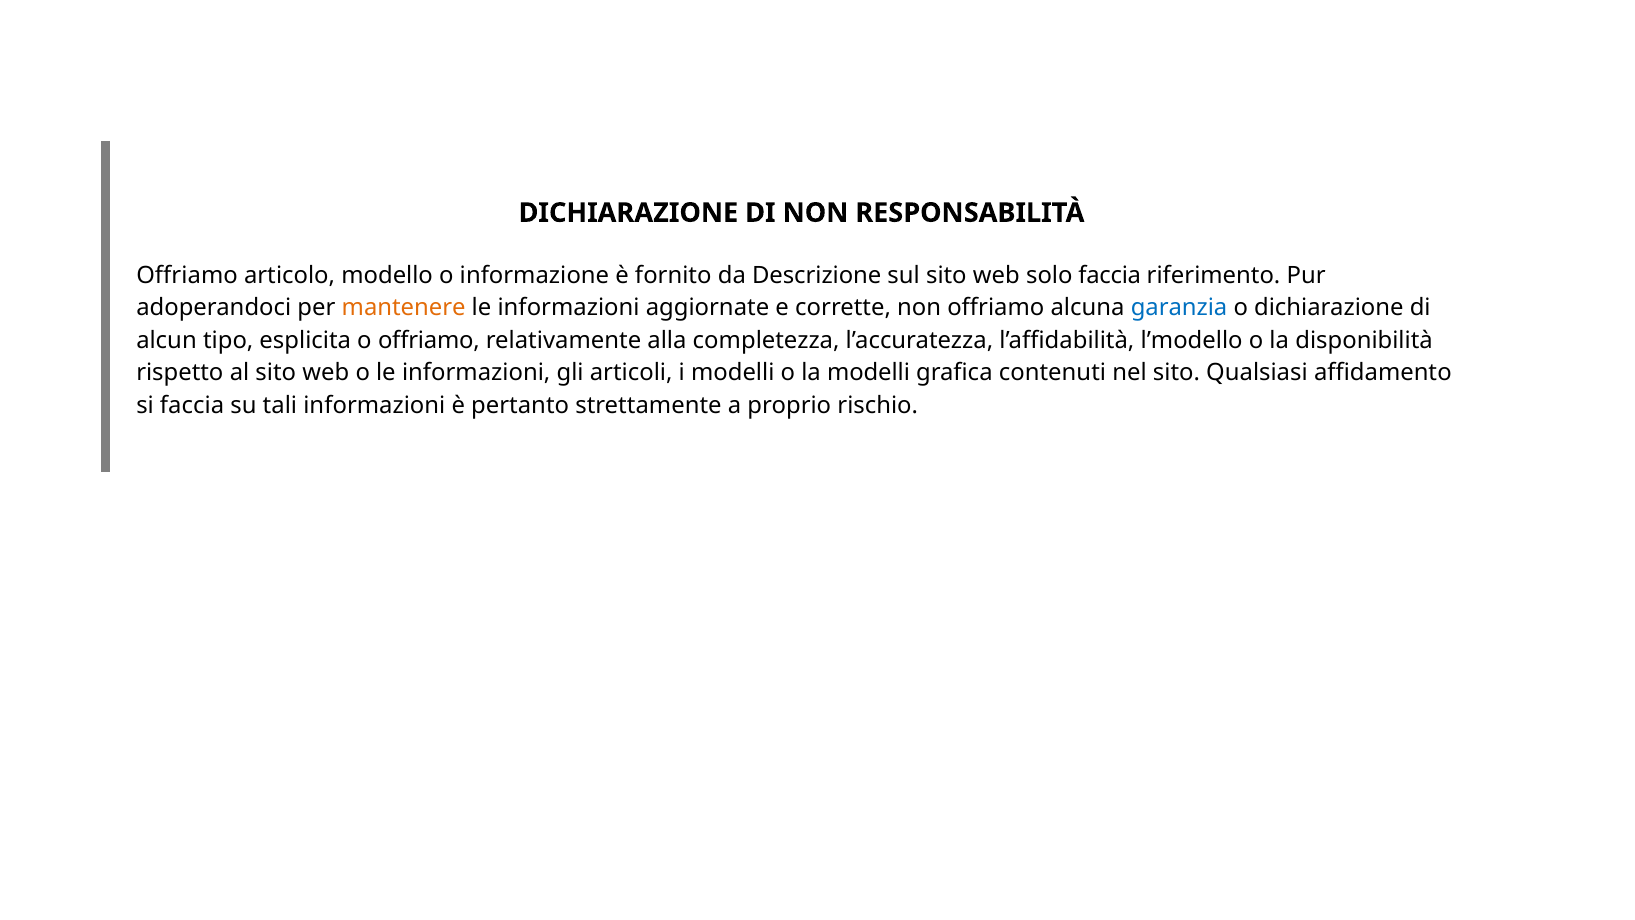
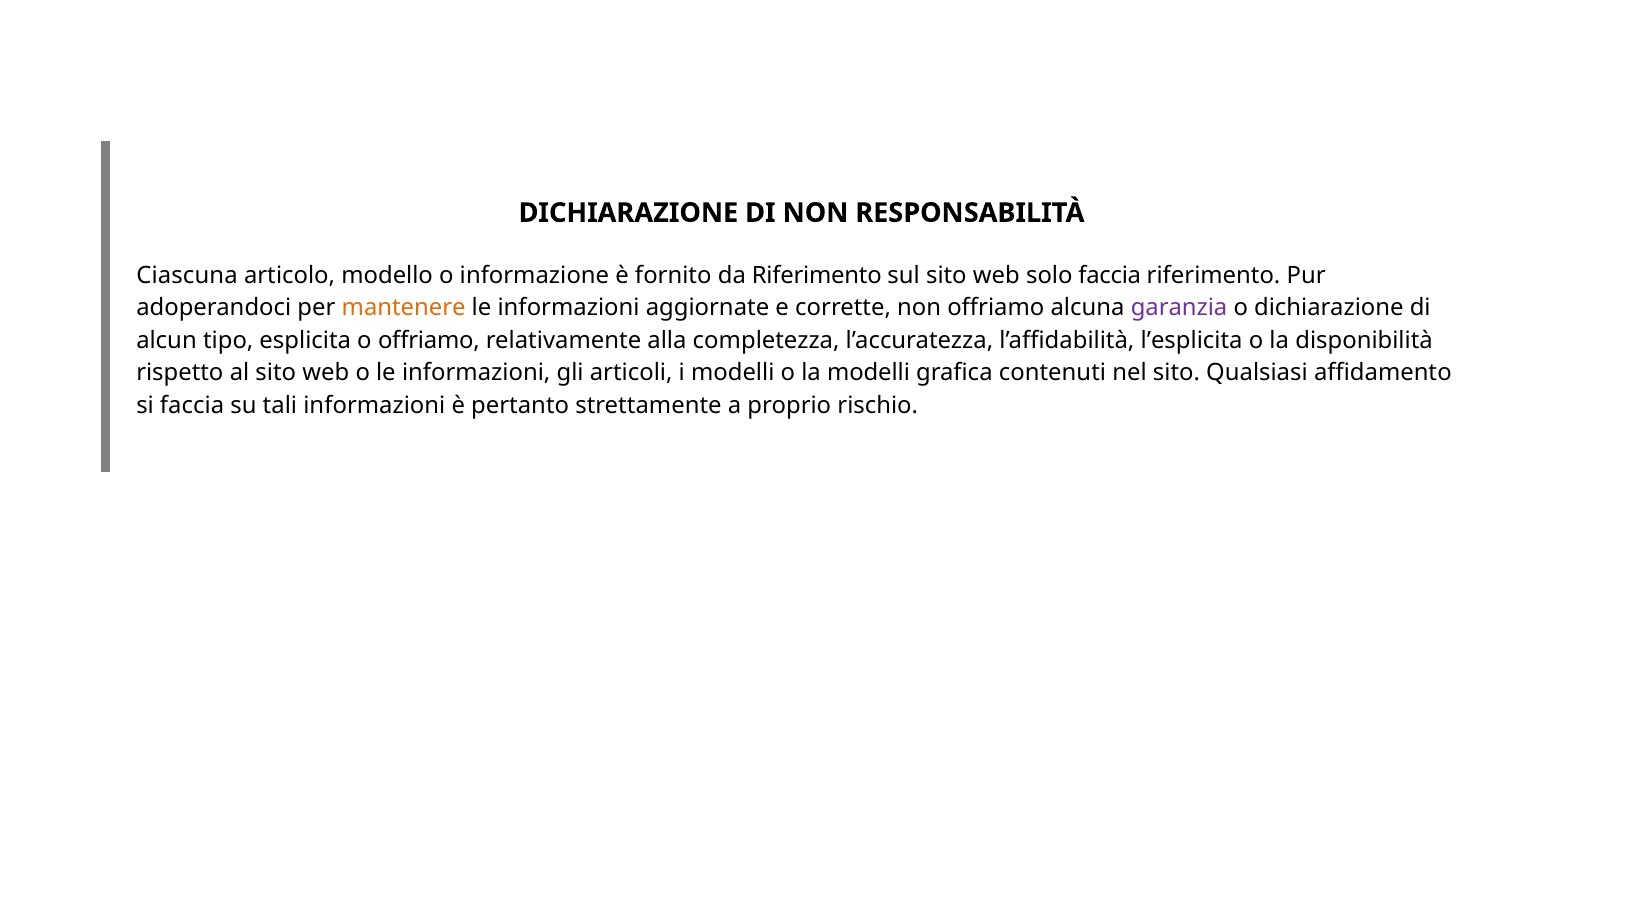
Offriamo at (187, 275): Offriamo -> Ciascuna
da Descrizione: Descrizione -> Riferimento
garanzia colour: blue -> purple
l’modello: l’modello -> l’esplicita
